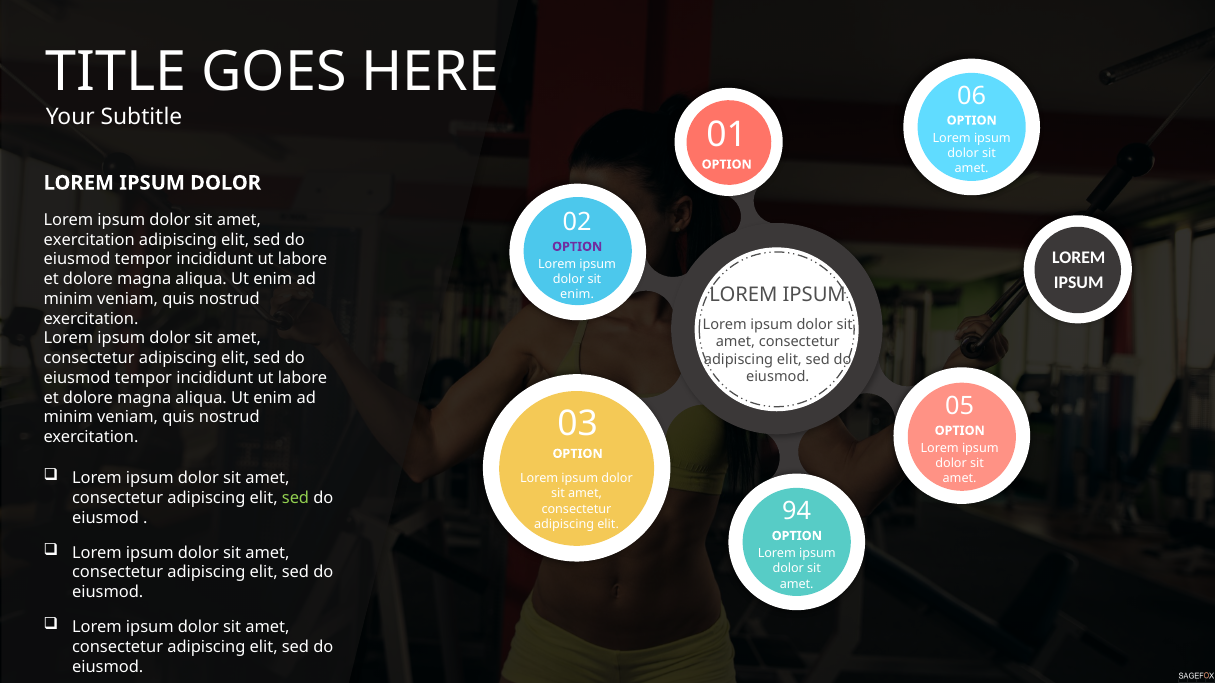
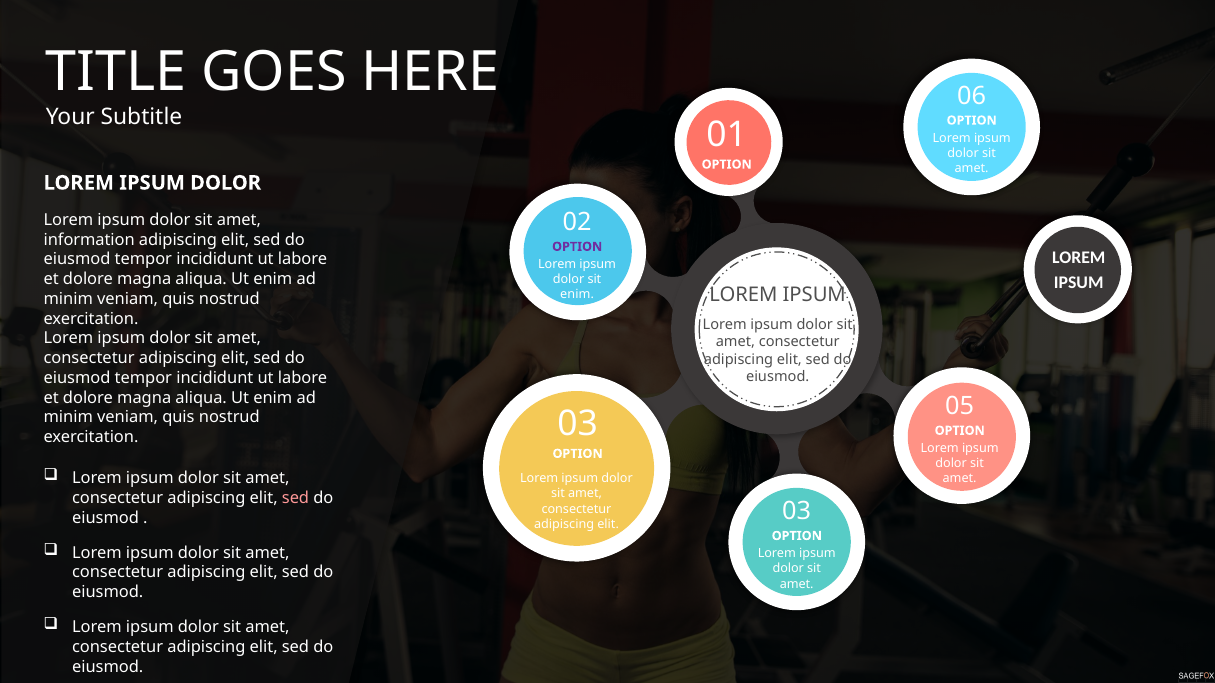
exercitation at (89, 240): exercitation -> information
sed at (296, 498) colour: light green -> pink
elit 94: 94 -> 03
